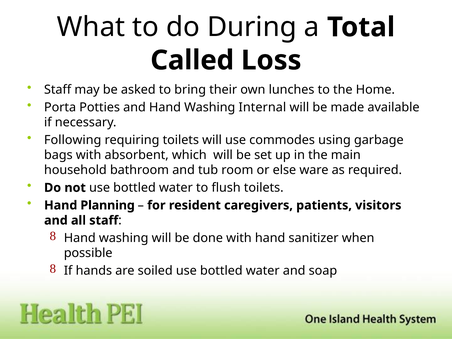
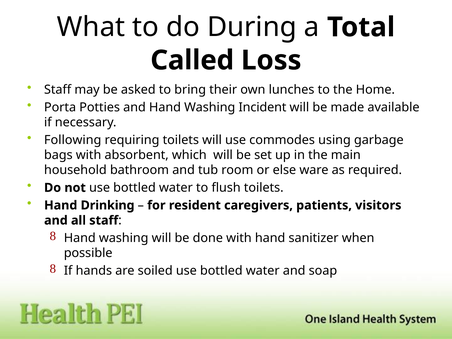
Internal: Internal -> Incident
Planning: Planning -> Drinking
